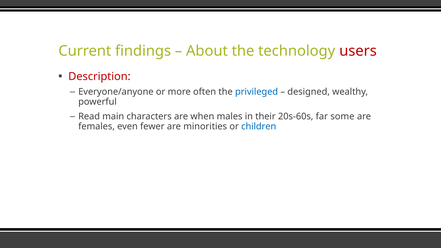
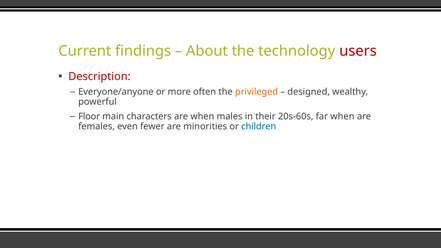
privileged colour: blue -> orange
Read: Read -> Floor
far some: some -> when
